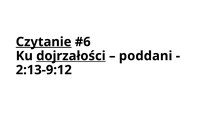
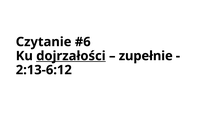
Czytanie underline: present -> none
poddani: poddani -> zupełnie
2:13-9:12: 2:13-9:12 -> 2:13-6:12
